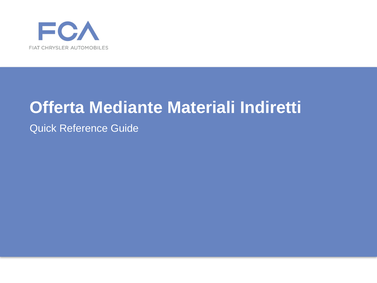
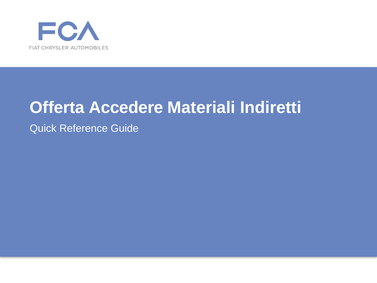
Mediante: Mediante -> Accedere
